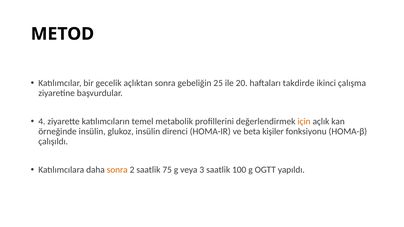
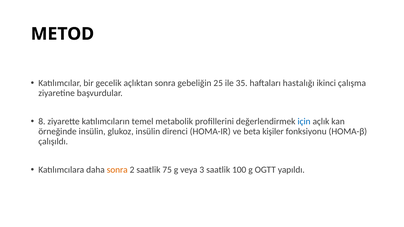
20: 20 -> 35
takdirde: takdirde -> hastalığı
4: 4 -> 8
için colour: orange -> blue
